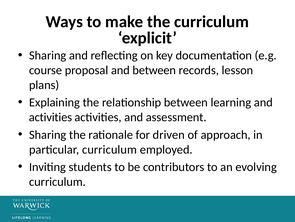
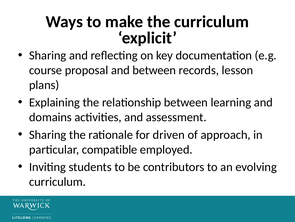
activities at (50, 117): activities -> domains
particular curriculum: curriculum -> compatible
